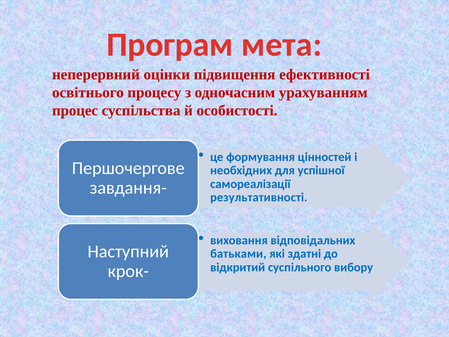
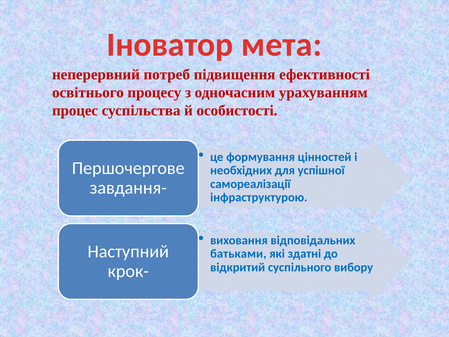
Програм: Програм -> Іноватор
оцінки: оцінки -> потреб
результативності: результативності -> інфраструктурою
